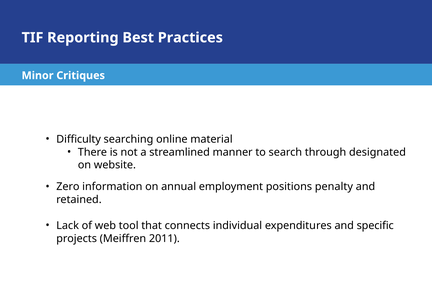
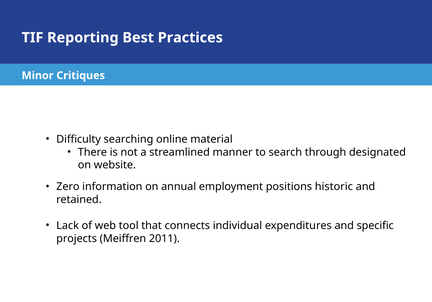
penalty: penalty -> historic
